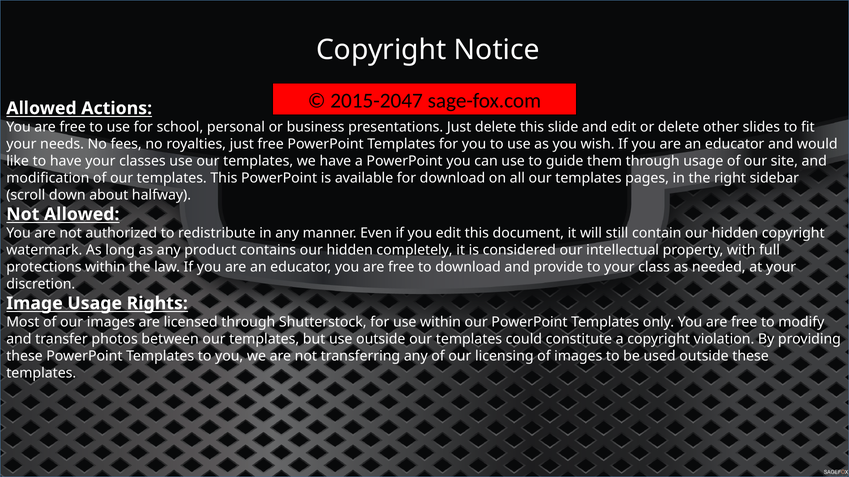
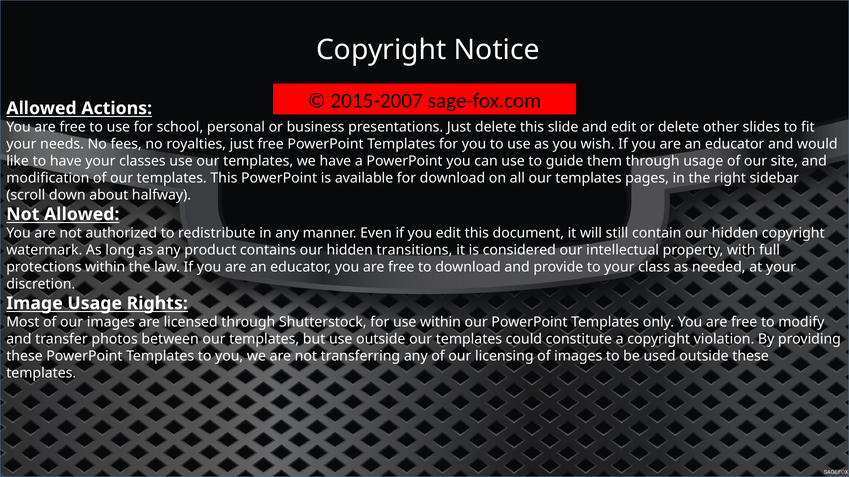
2015-2047: 2015-2047 -> 2015-2007
completely: completely -> transitions
